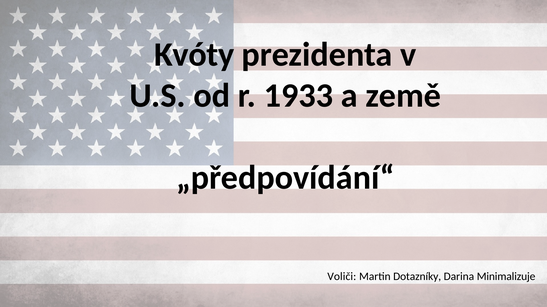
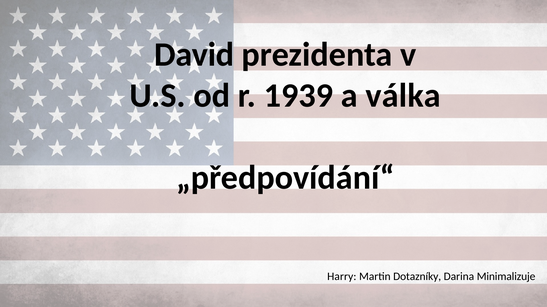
Kvóty: Kvóty -> David
1933: 1933 -> 1939
země: země -> válka
Voliči: Voliči -> Harry
